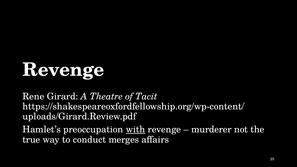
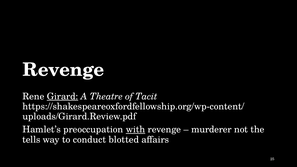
Girard underline: none -> present
true: true -> tells
merges: merges -> blotted
